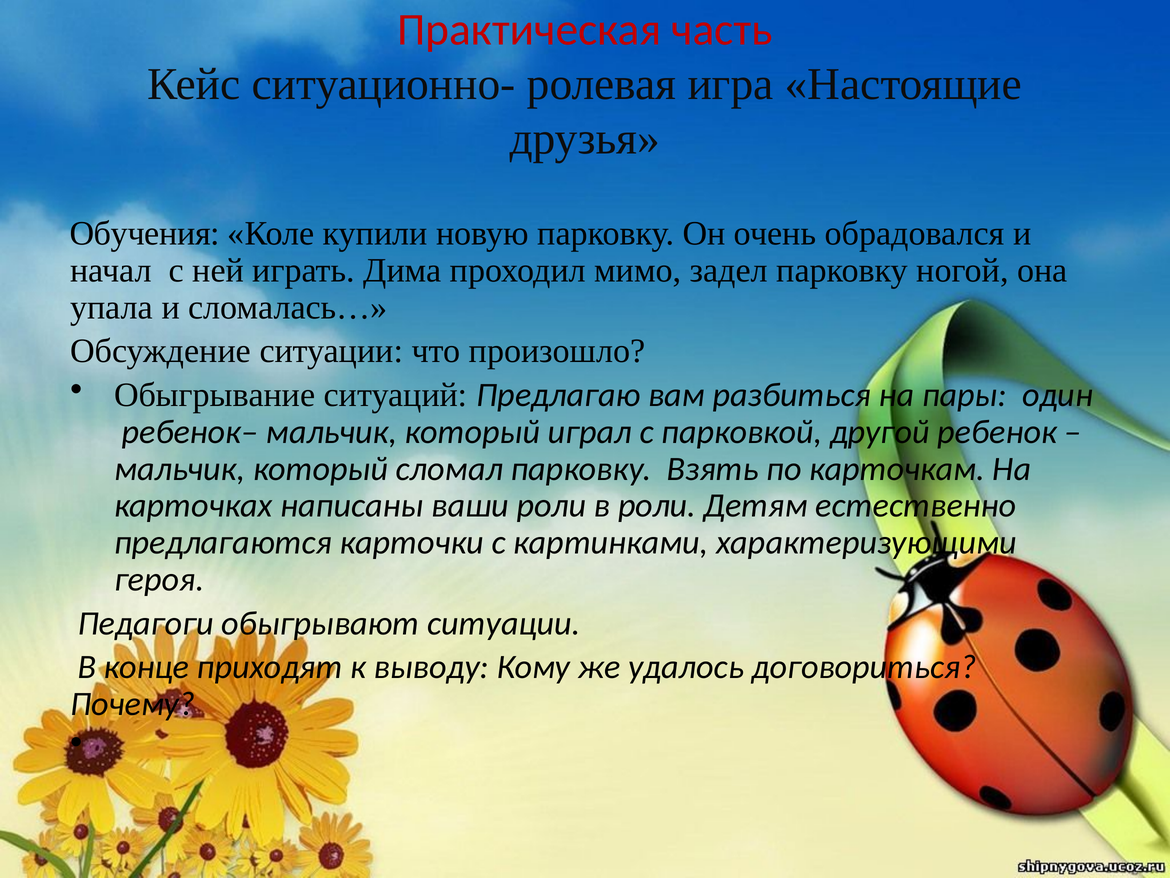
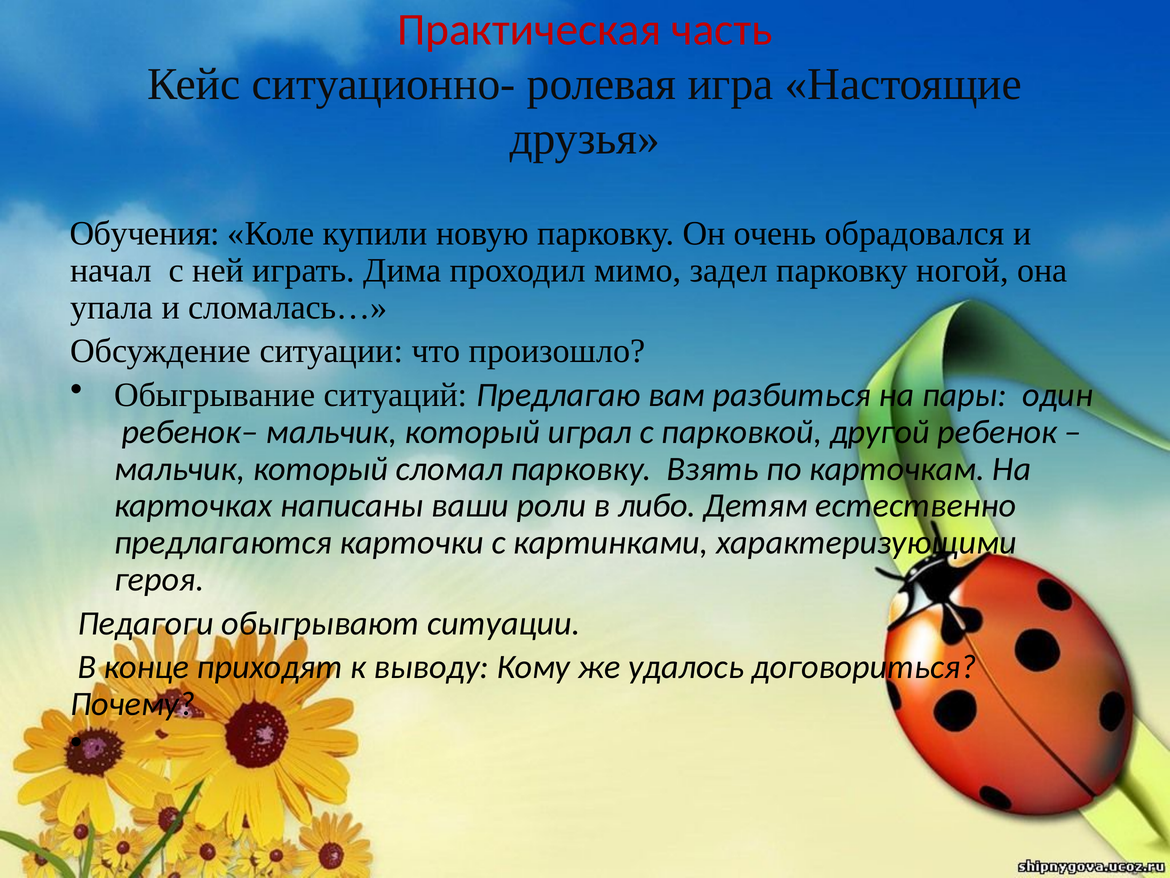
в роли: роли -> либо
